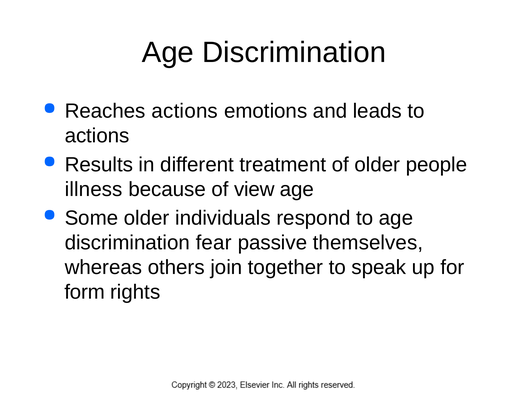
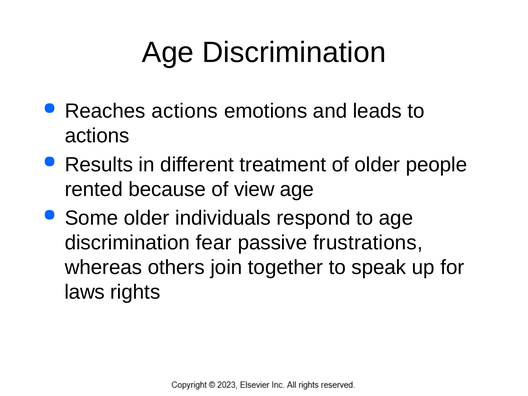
illness: illness -> rented
themselves: themselves -> frustrations
form: form -> laws
